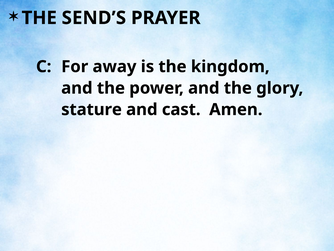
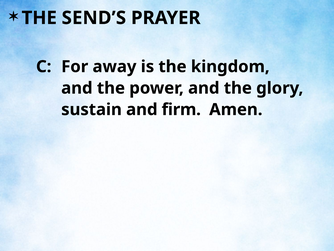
stature: stature -> sustain
cast: cast -> firm
